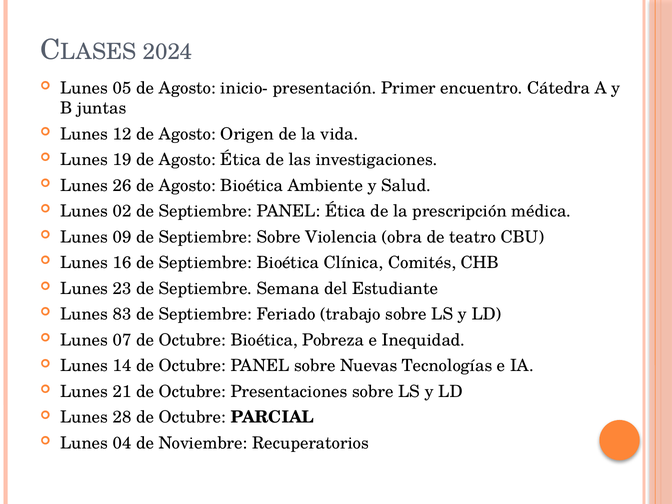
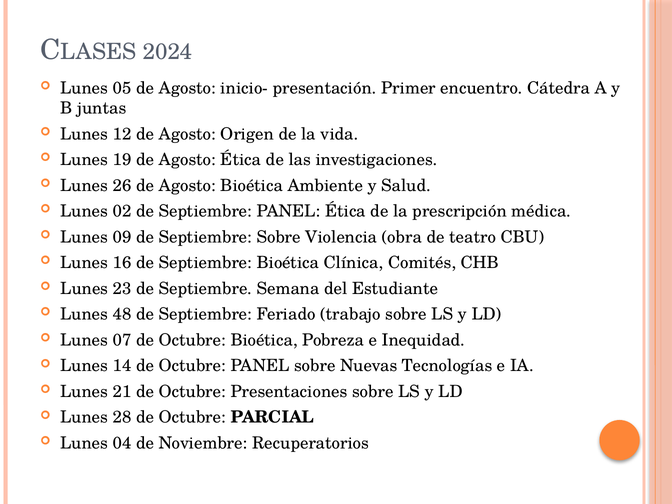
83: 83 -> 48
